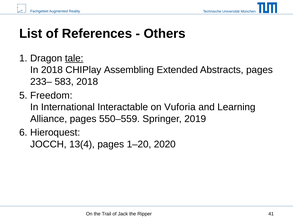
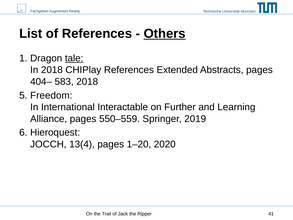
Others underline: none -> present
CHIPlay Assembling: Assembling -> References
233–: 233– -> 404–
Vuforia: Vuforia -> Further
